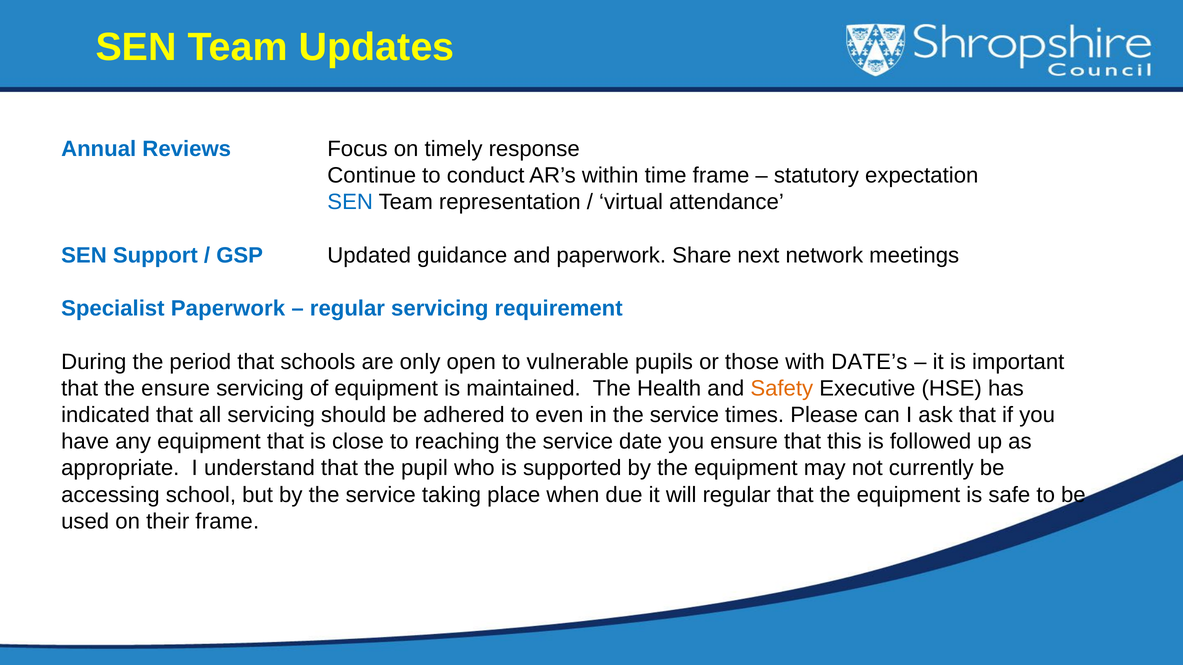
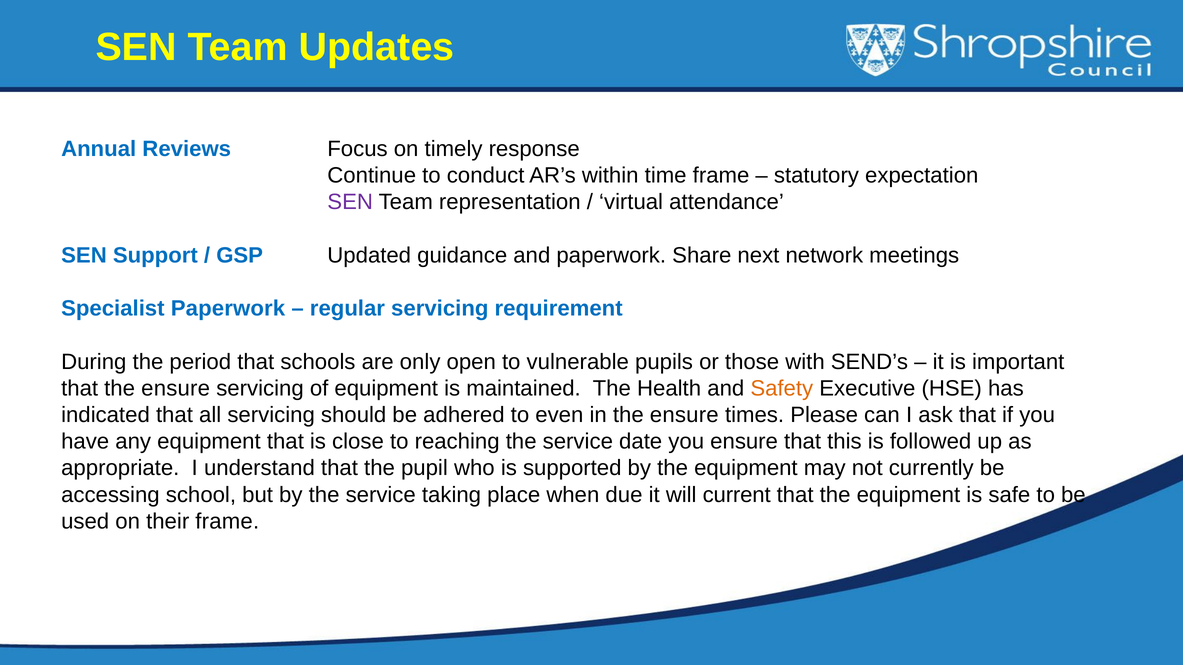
SEN at (350, 202) colour: blue -> purple
DATE’s: DATE’s -> SEND’s
in the service: service -> ensure
will regular: regular -> current
